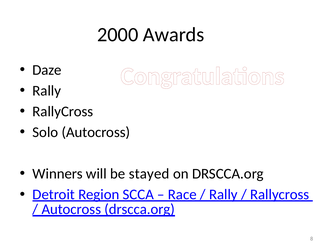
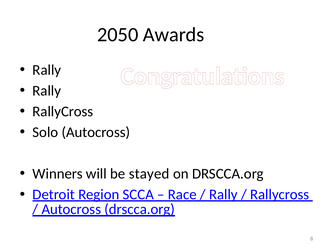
2000: 2000 -> 2050
Daze at (47, 70): Daze -> Rally
